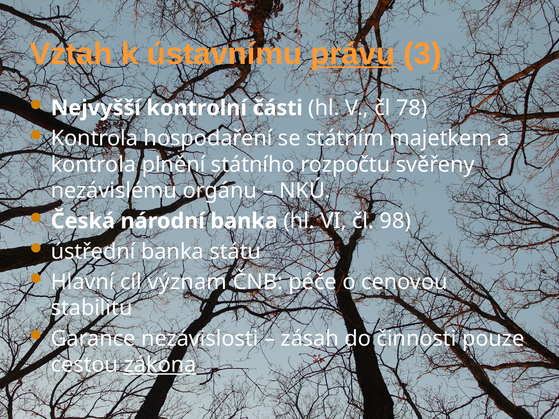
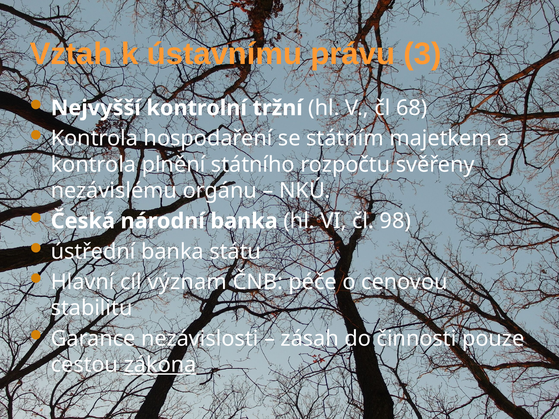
právu underline: present -> none
části: části -> tržní
78: 78 -> 68
